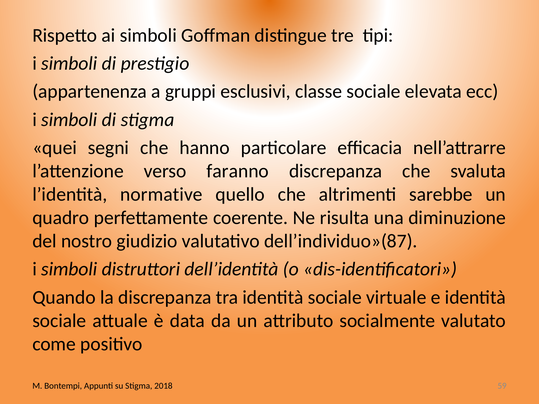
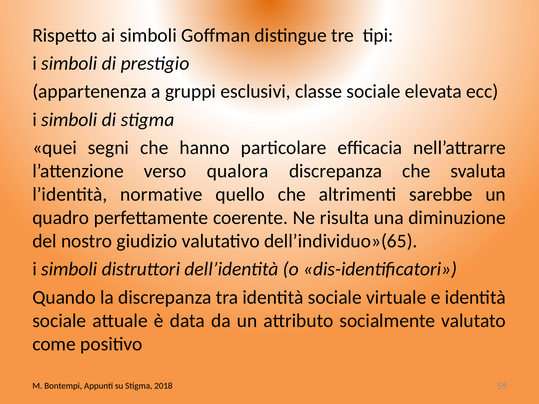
faranno: faranno -> qualora
dell’individuo»(87: dell’individuo»(87 -> dell’individuo»(65
